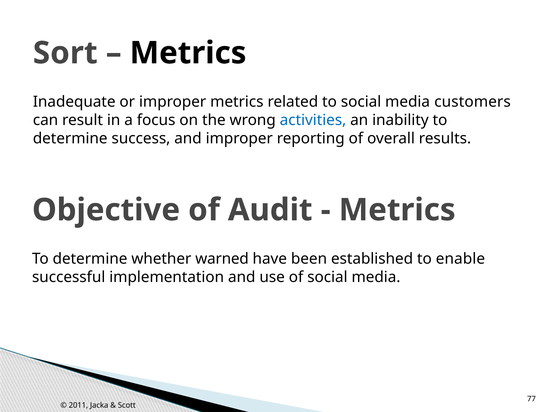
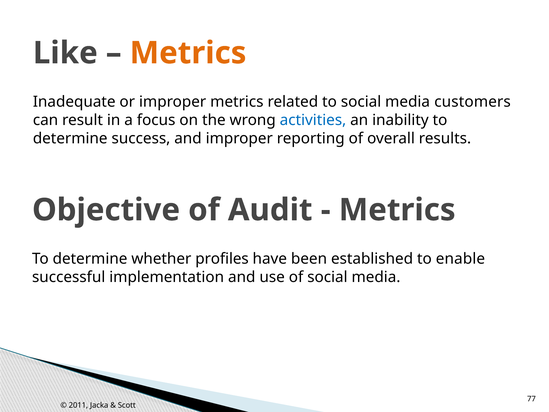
Sort: Sort -> Like
Metrics at (188, 53) colour: black -> orange
warned: warned -> profiles
